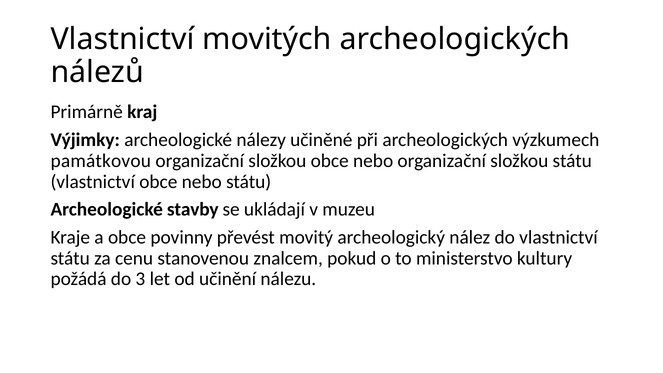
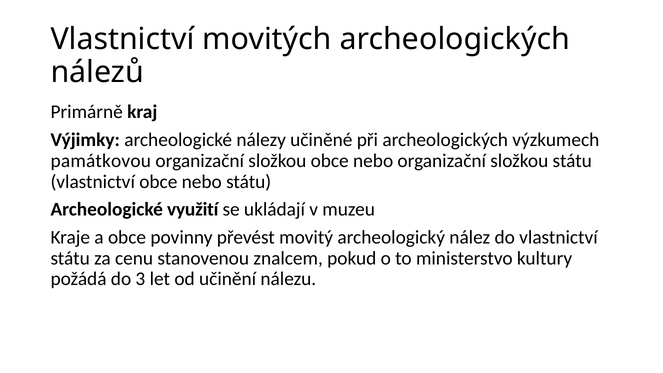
stavby: stavby -> využití
